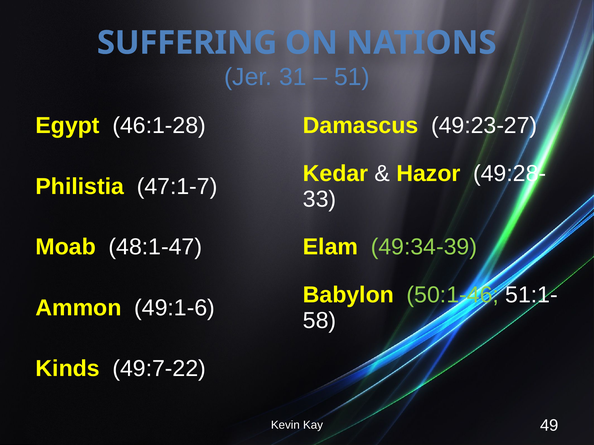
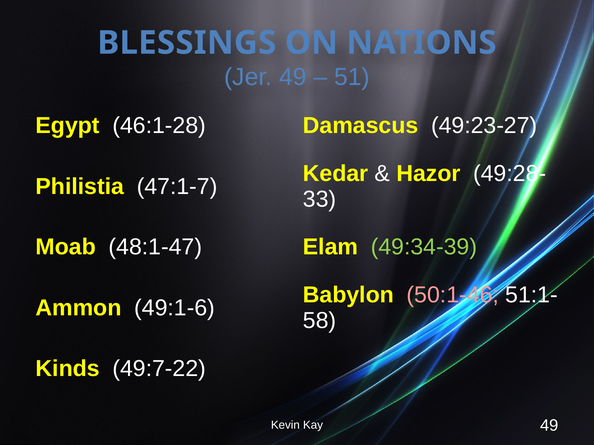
SUFFERING: SUFFERING -> BLESSINGS
Jer 31: 31 -> 49
50:1-46 colour: light green -> pink
